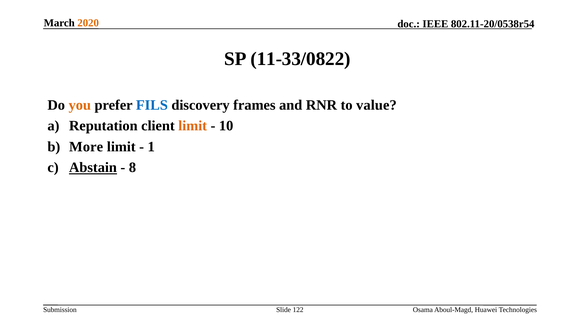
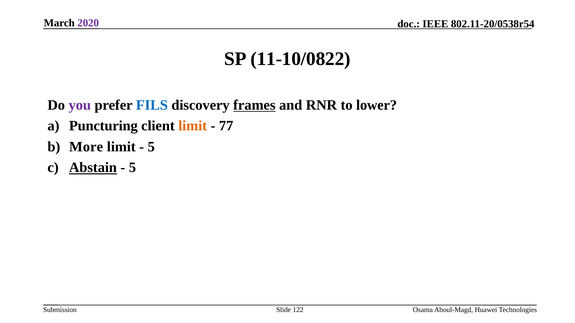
2020 colour: orange -> purple
11-33/0822: 11-33/0822 -> 11-10/0822
you colour: orange -> purple
frames underline: none -> present
value: value -> lower
Reputation: Reputation -> Puncturing
10: 10 -> 77
1 at (151, 147): 1 -> 5
8 at (132, 168): 8 -> 5
